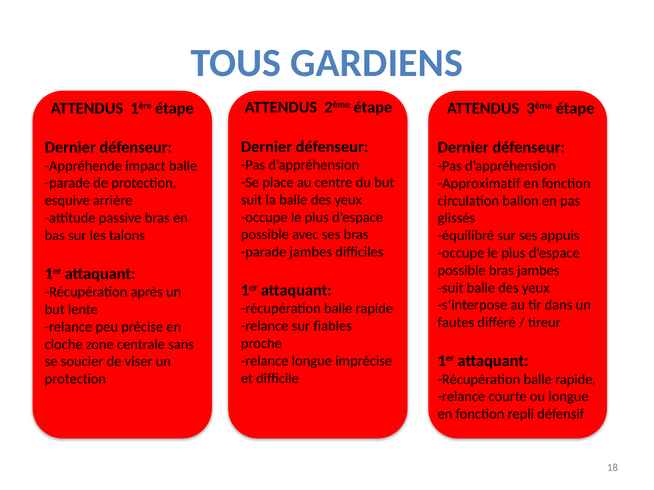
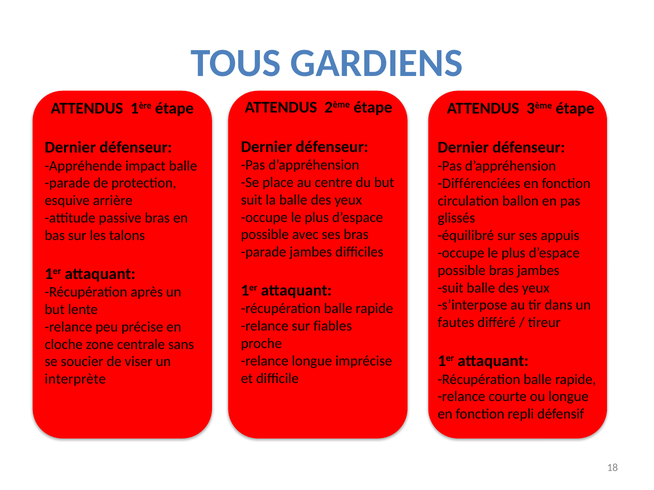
Approximatif: Approximatif -> Différenciées
protection at (75, 379): protection -> interprète
